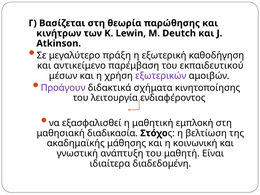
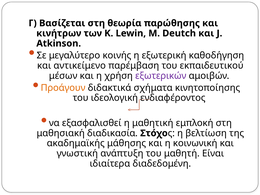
πράξη: πράξη -> κοινής
Προάγουν colour: purple -> orange
λειτουργία: λειτουργία -> ιδεολογική
